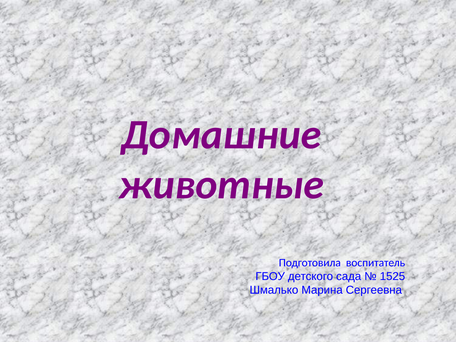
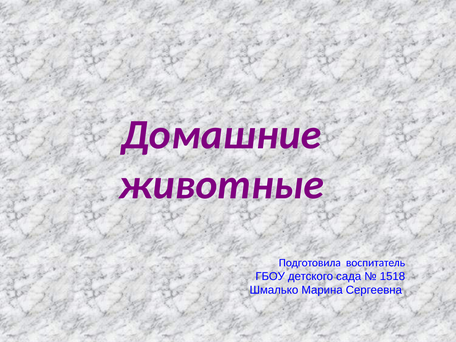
1525: 1525 -> 1518
